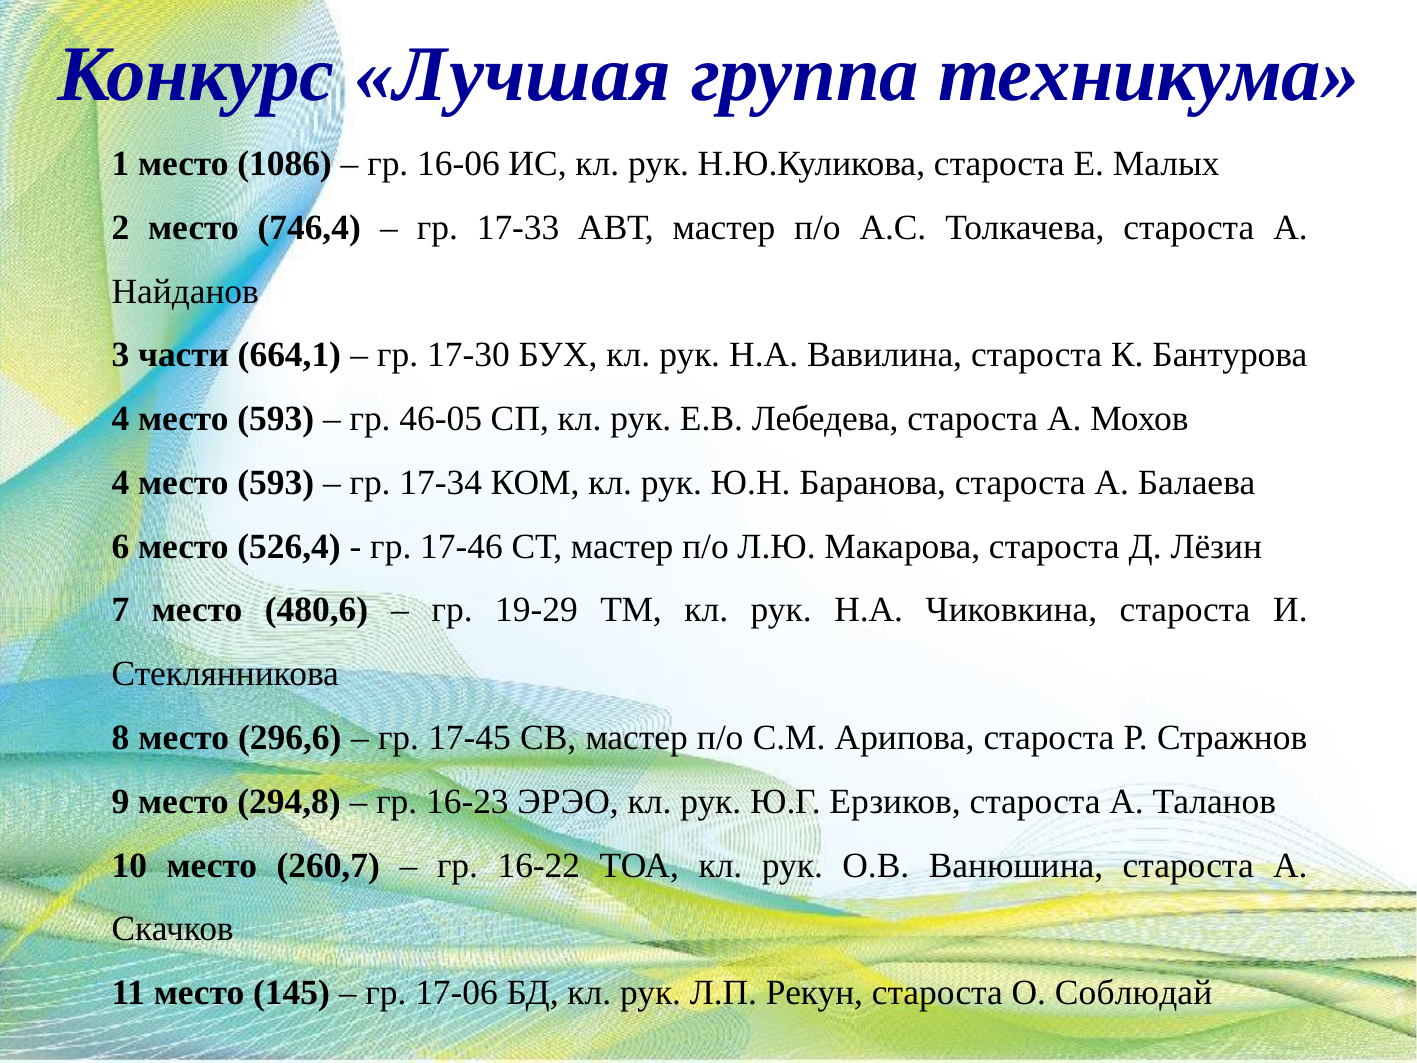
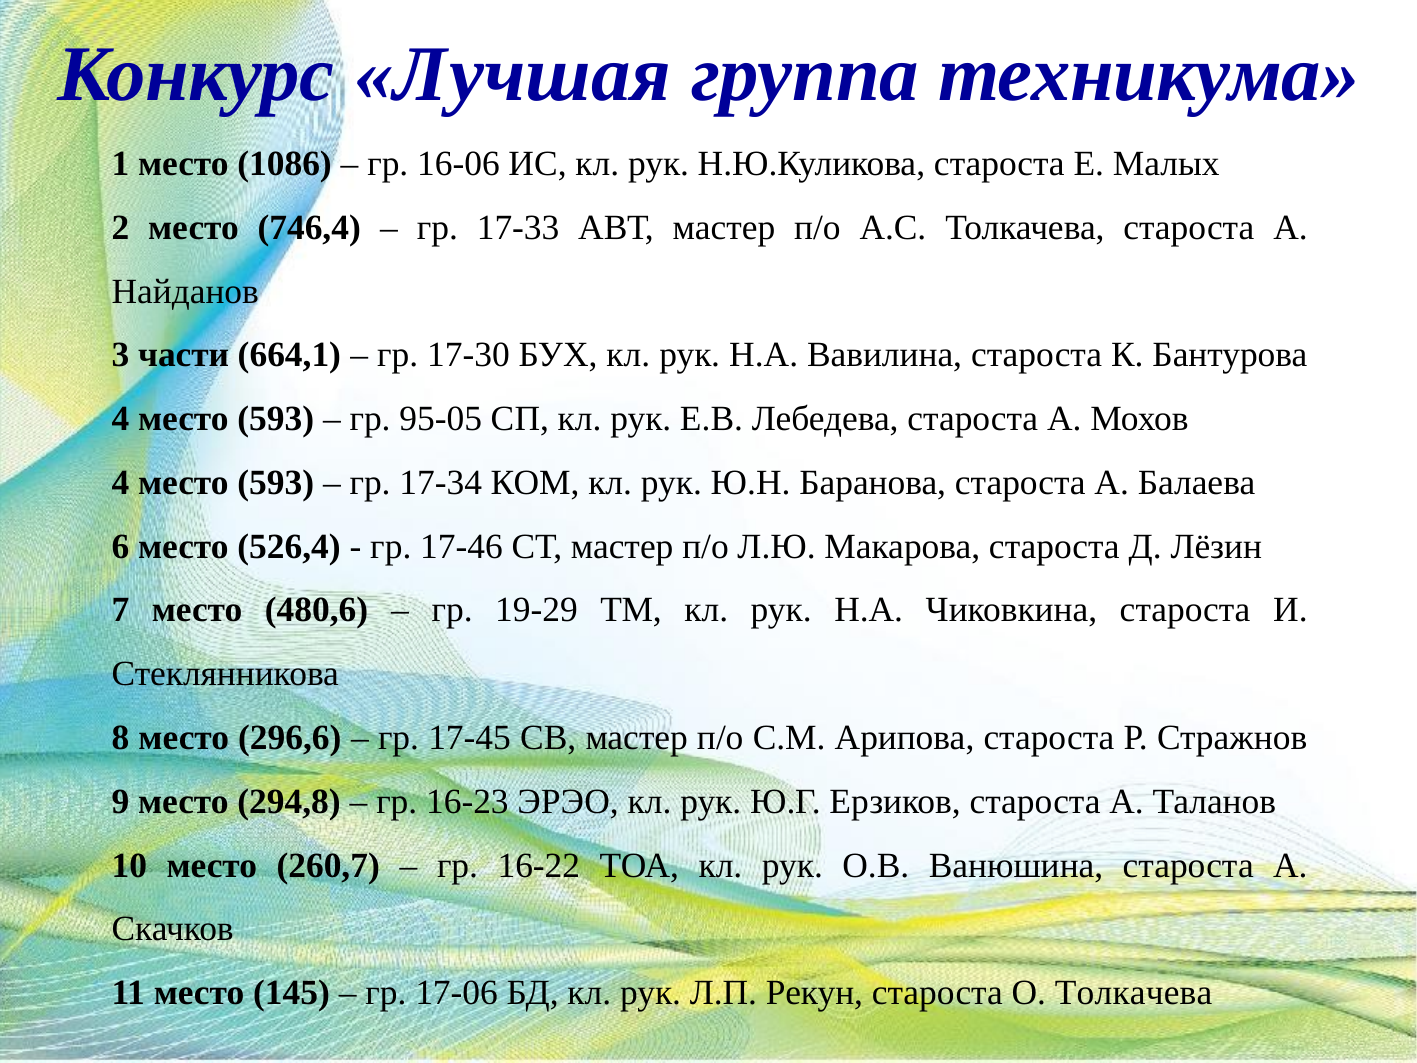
46-05: 46-05 -> 95-05
О Соблюдай: Соблюдай -> Толкачева
